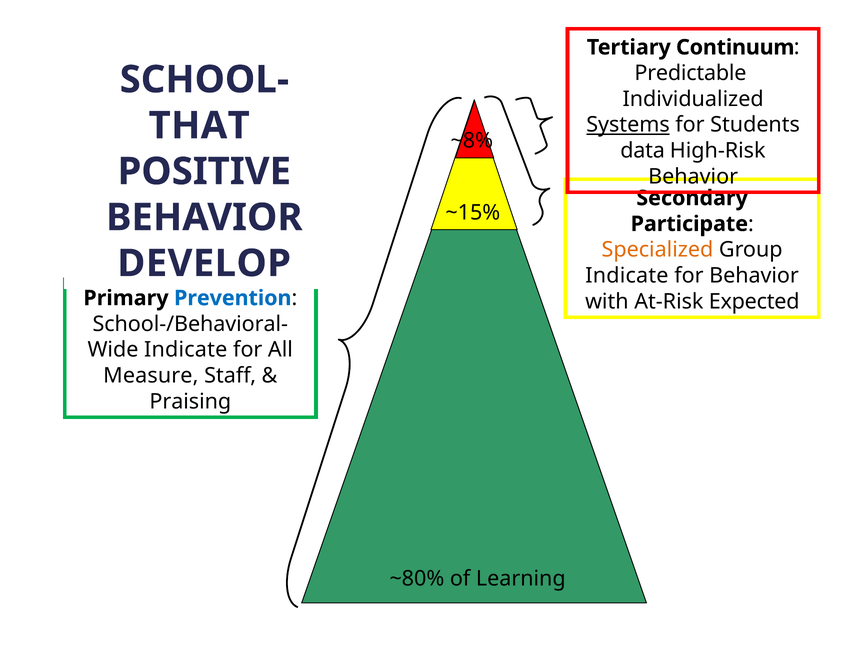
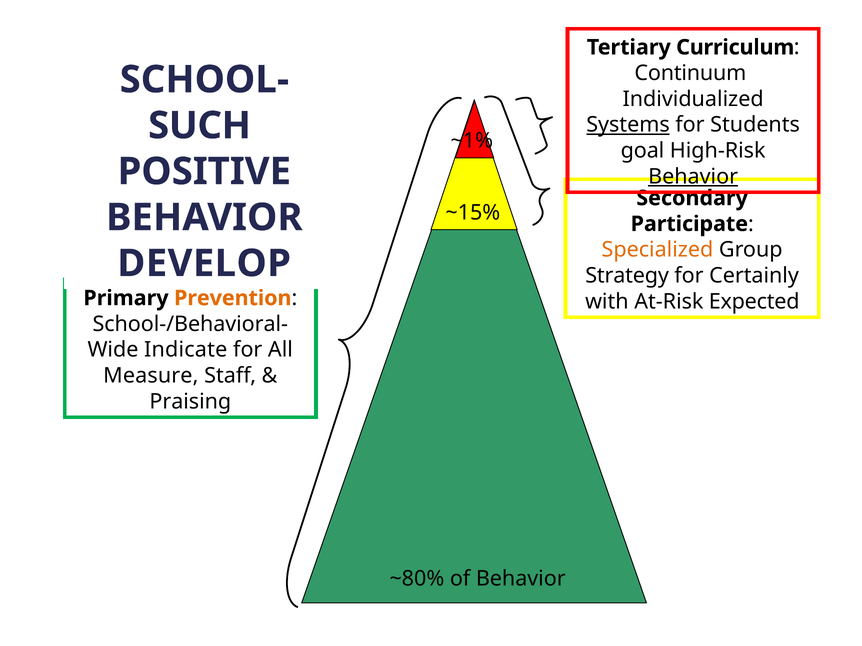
Continuum: Continuum -> Curriculum
Predictable: Predictable -> Continuum
THAT: THAT -> SUCH
~8%: ~8% -> ~1%
data: data -> goal
Behavior at (693, 177) underline: none -> present
Indicate at (627, 276): Indicate -> Strategy
for Behavior: Behavior -> Certainly
Prevention colour: blue -> orange
of Learning: Learning -> Behavior
